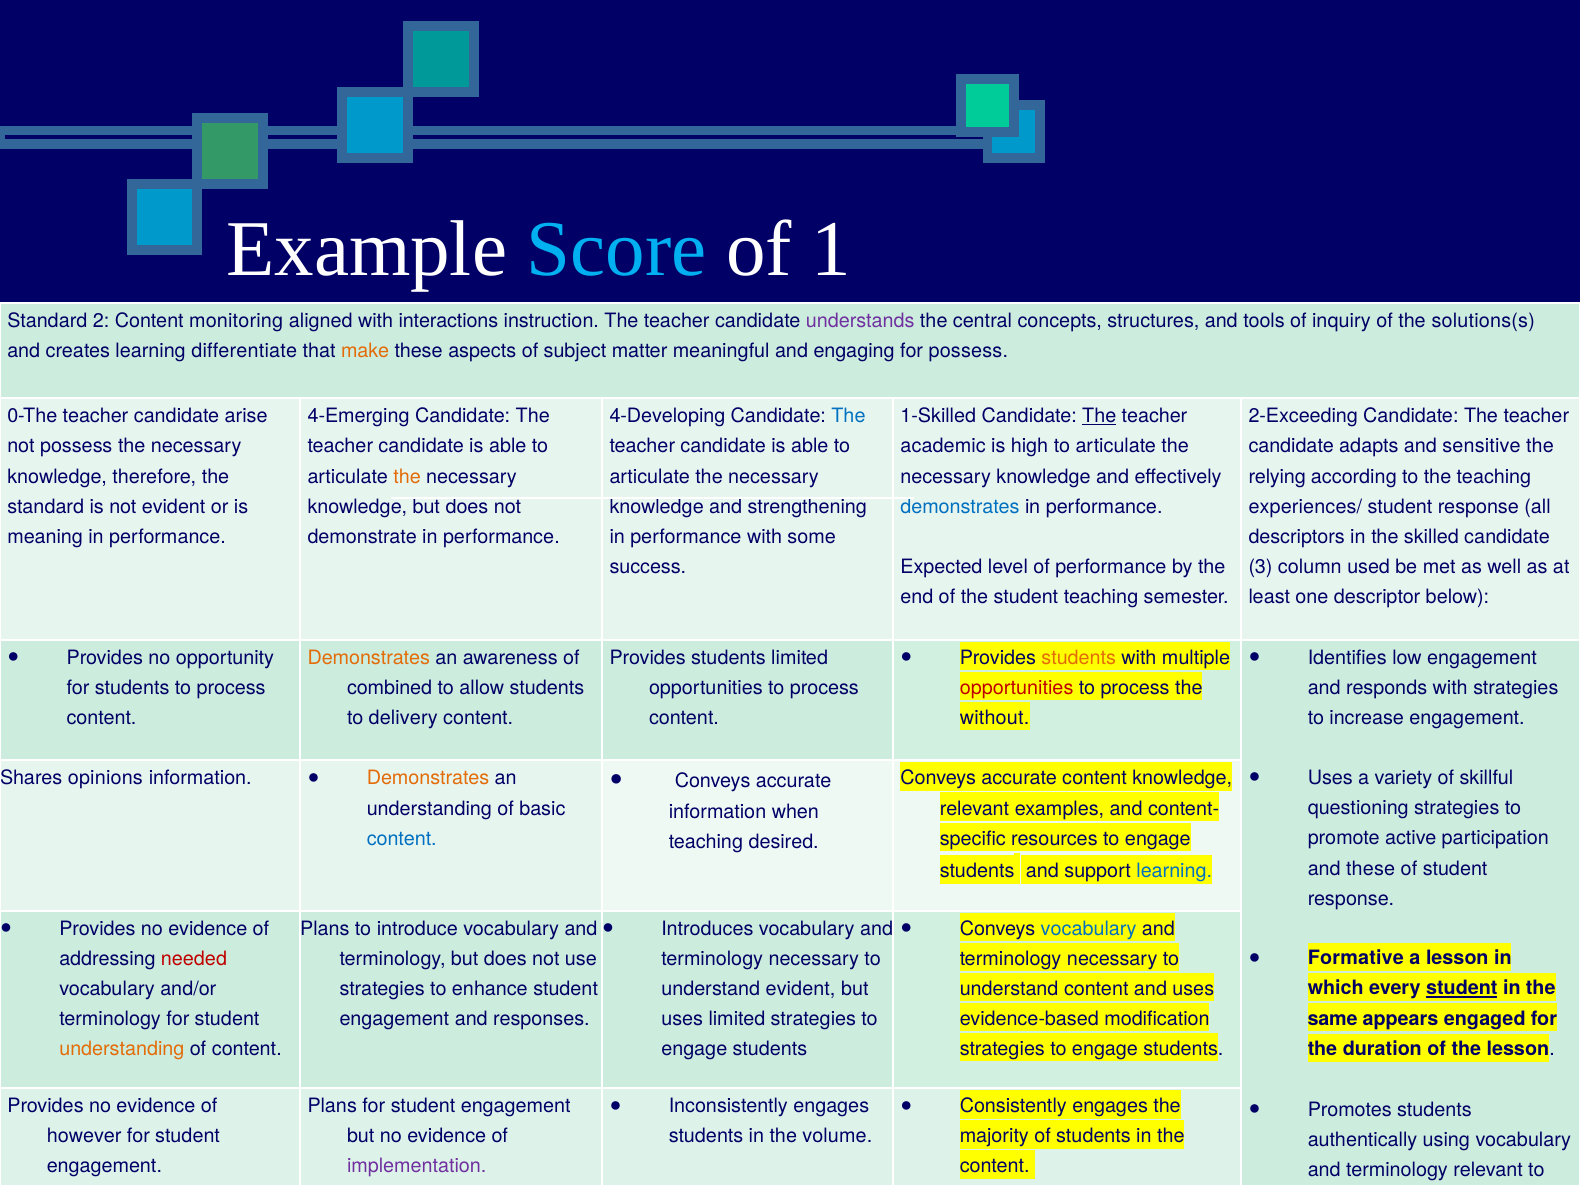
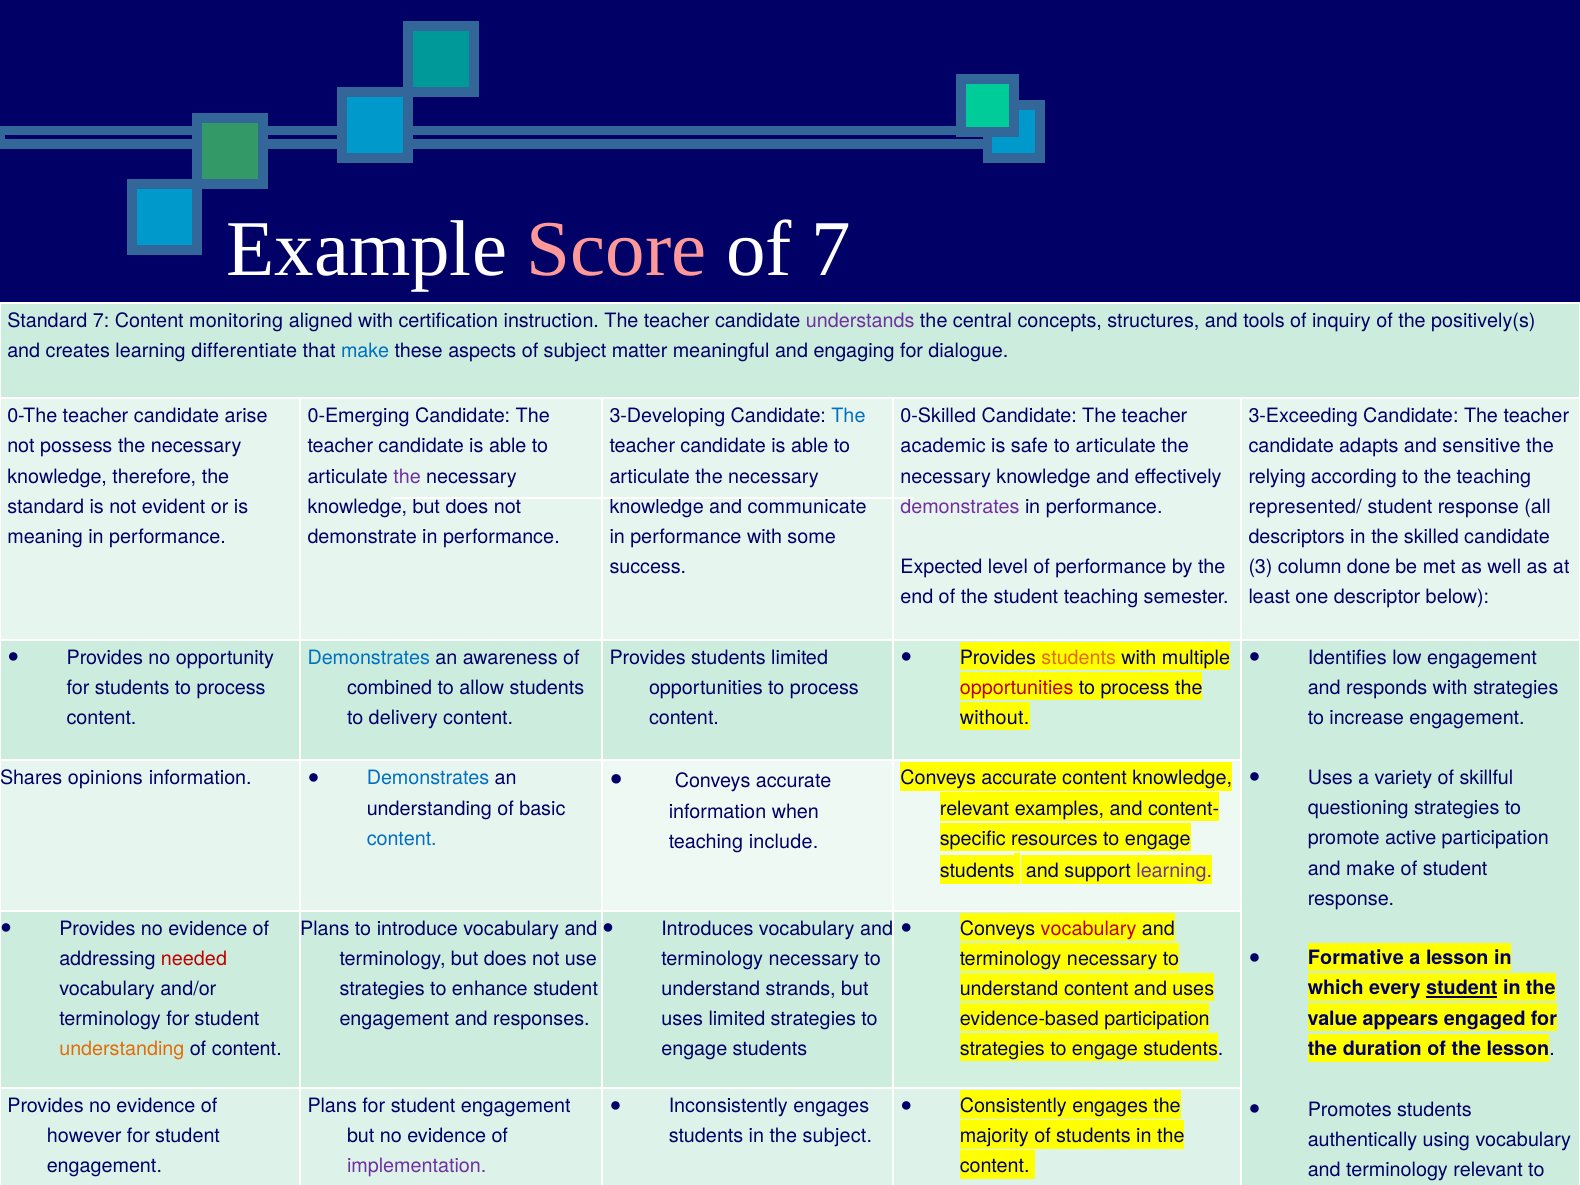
Score colour: light blue -> pink
of 1: 1 -> 7
Standard 2: 2 -> 7
interactions: interactions -> certification
solutions(s: solutions(s -> positively(s
make at (365, 351) colour: orange -> blue
for possess: possess -> dialogue
4-Emerging: 4-Emerging -> 0-Emerging
4-Developing: 4-Developing -> 3-Developing
1-Skilled: 1-Skilled -> 0-Skilled
The at (1099, 416) underline: present -> none
2-Exceeding: 2-Exceeding -> 3-Exceeding
high: high -> safe
the at (407, 477) colour: orange -> purple
strengthening: strengthening -> communicate
demonstrates at (960, 507) colour: blue -> purple
experiences/: experiences/ -> represented/
used: used -> done
Demonstrates at (369, 658) colour: orange -> blue
Demonstrates at (428, 778) colour: orange -> blue
desired: desired -> include
and these: these -> make
learning at (1174, 871) colour: blue -> purple
vocabulary at (1089, 929) colour: blue -> red
understand evident: evident -> strands
evidence-based modification: modification -> participation
same: same -> value
the volume: volume -> subject
